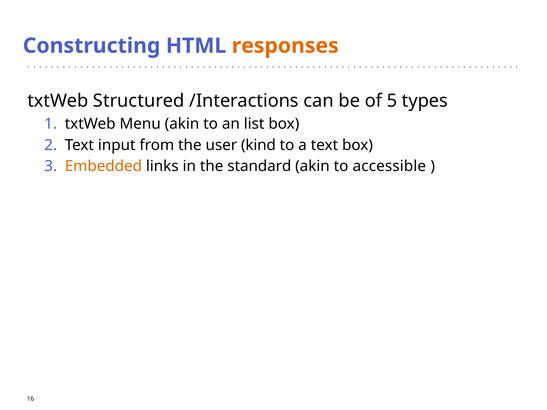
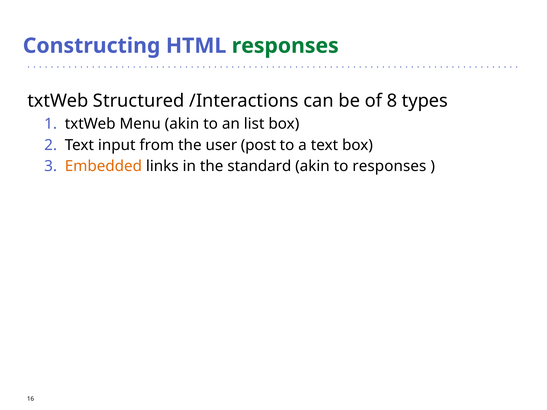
responses at (285, 46) colour: orange -> green
5: 5 -> 8
kind: kind -> post
to accessible: accessible -> responses
